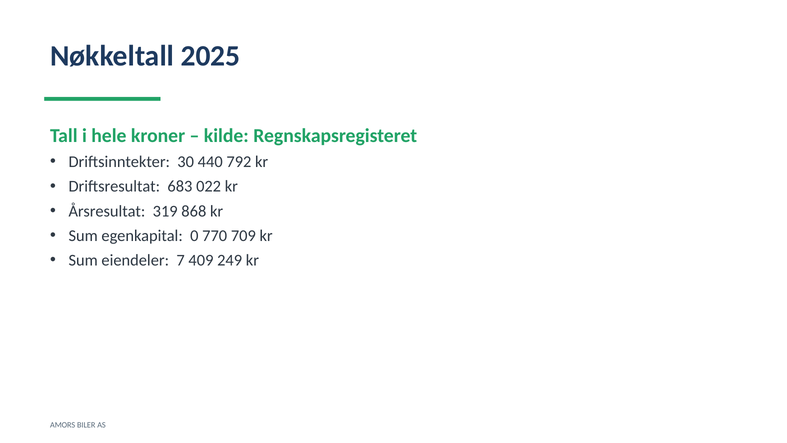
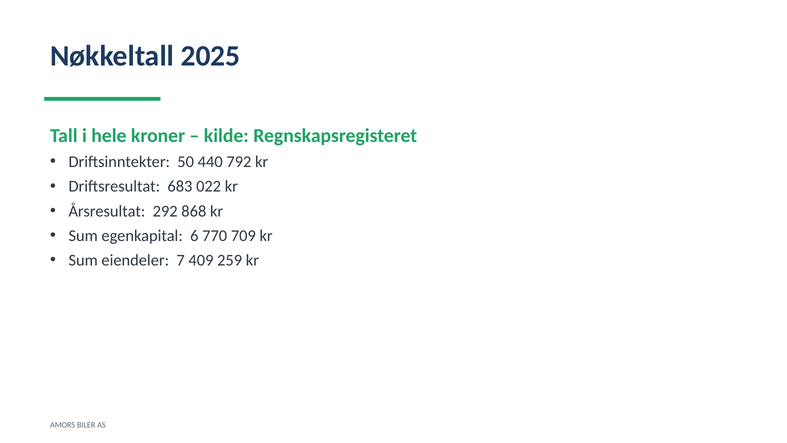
30: 30 -> 50
319: 319 -> 292
0: 0 -> 6
249: 249 -> 259
